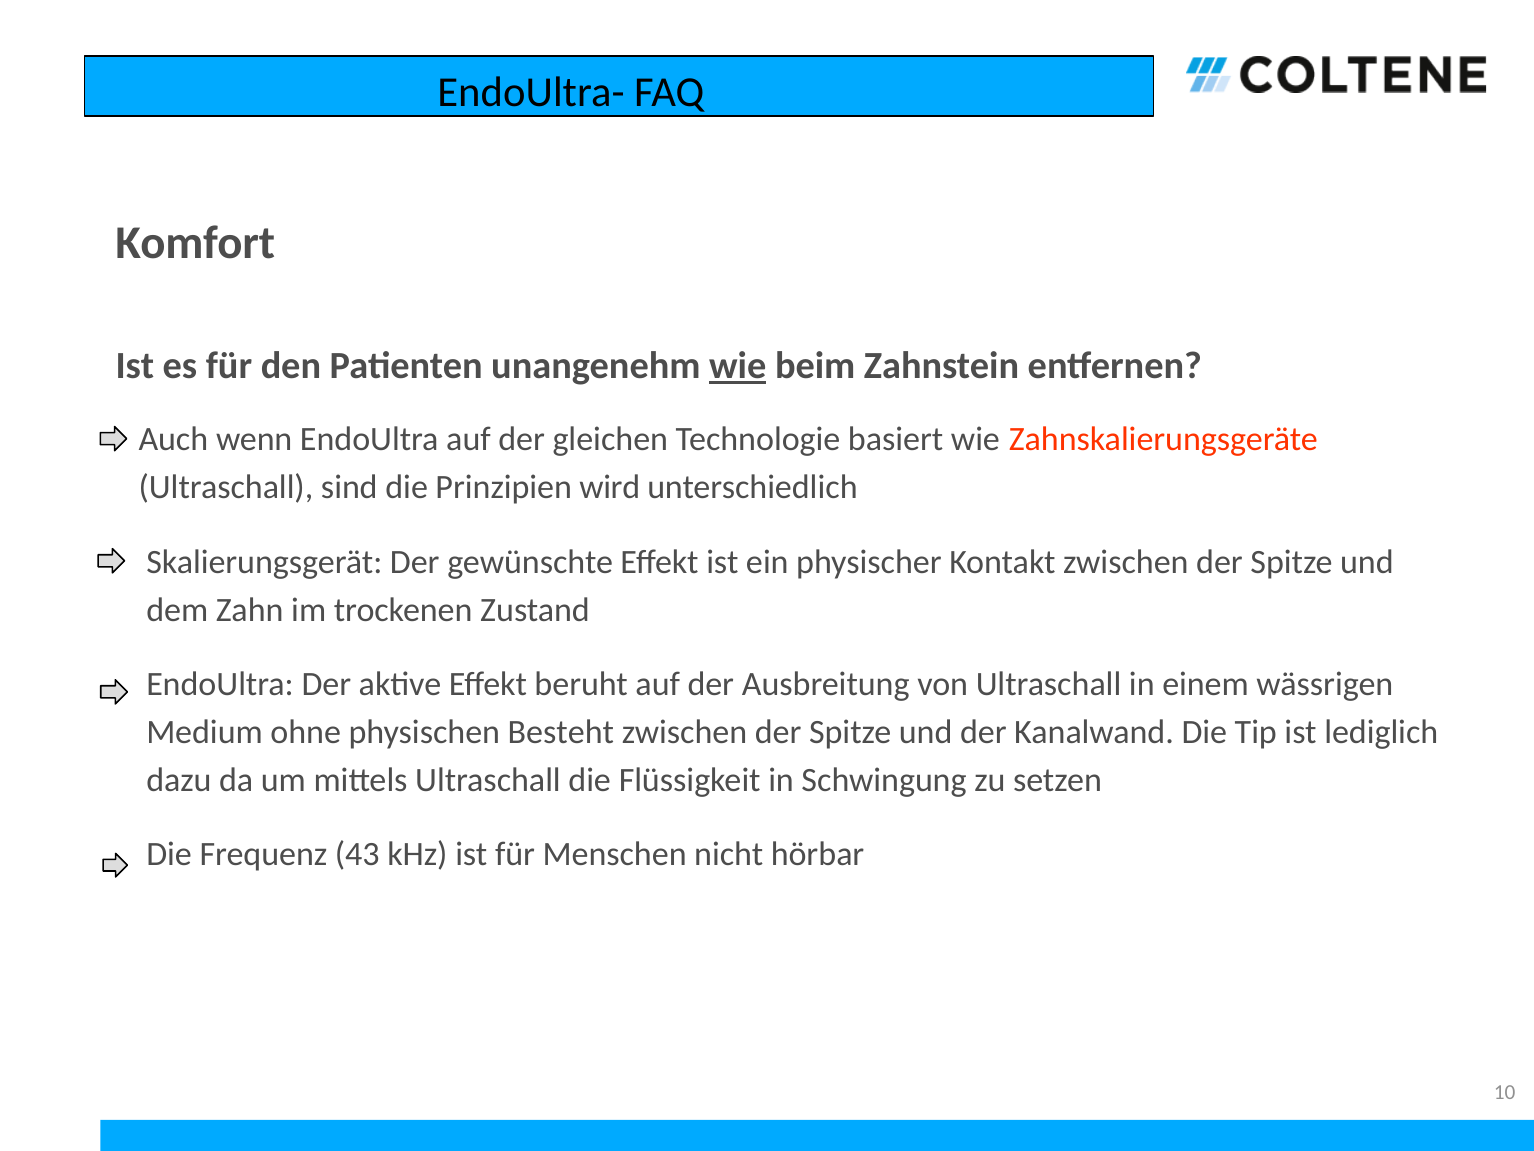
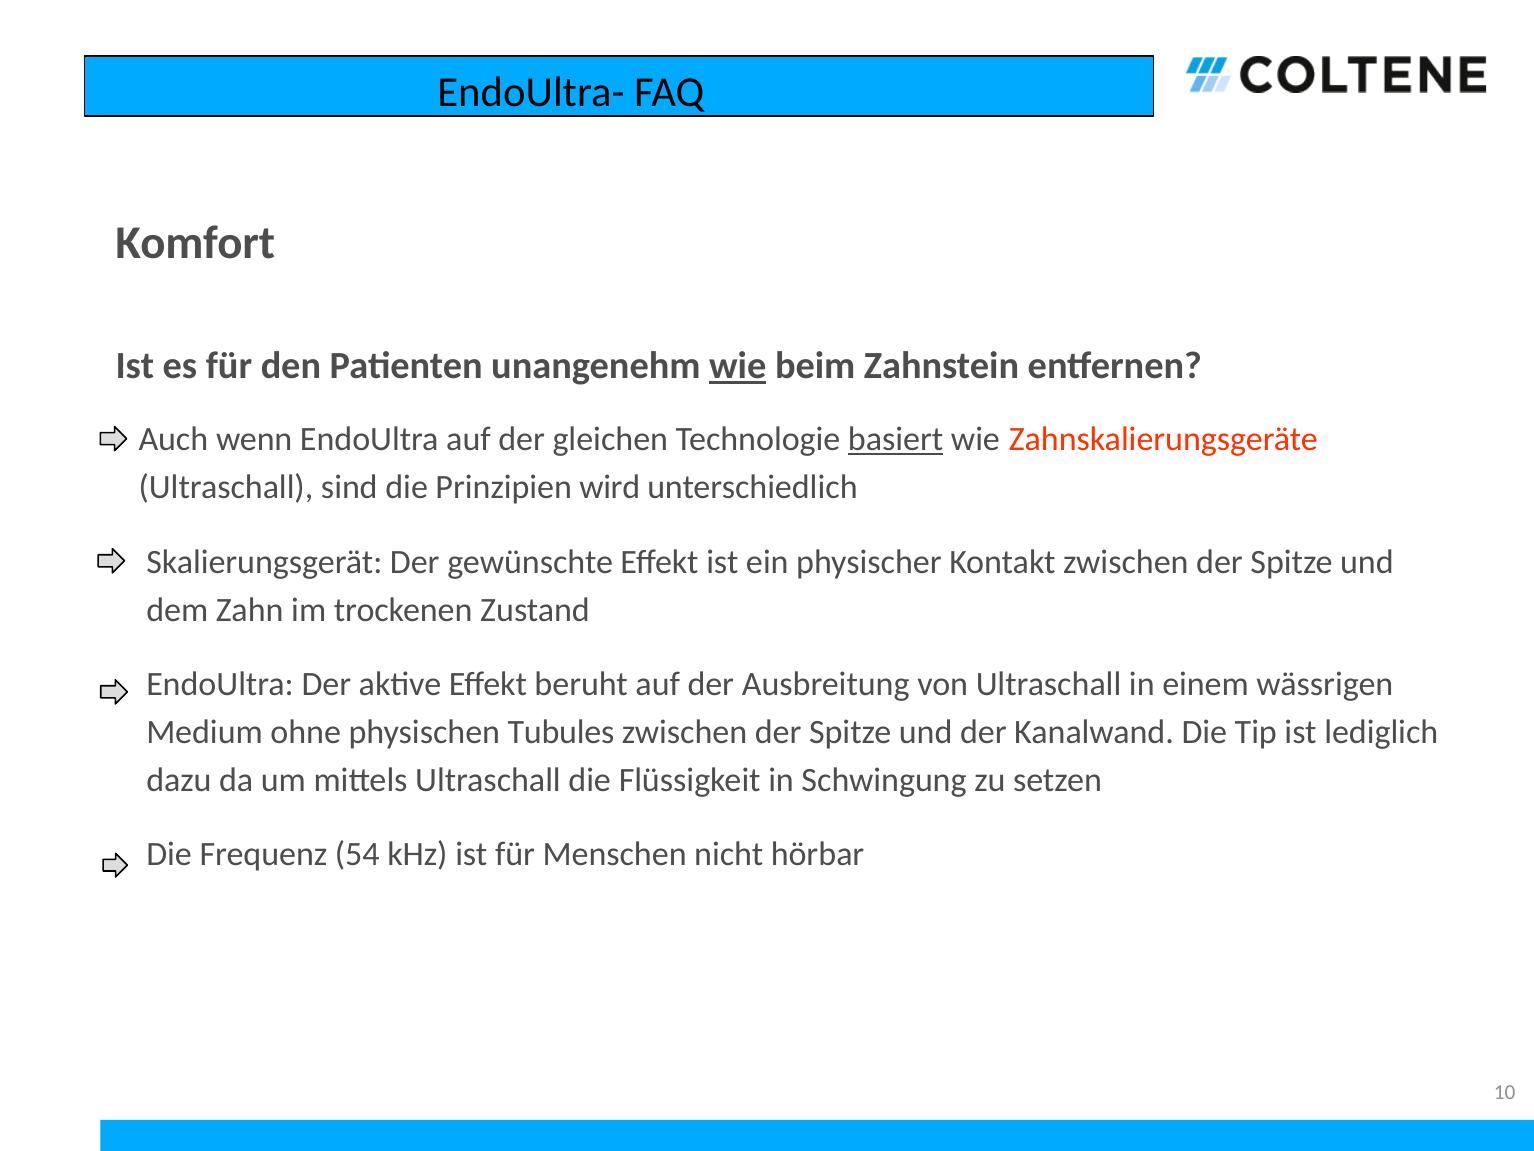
basiert underline: none -> present
Besteht: Besteht -> Tubules
43: 43 -> 54
